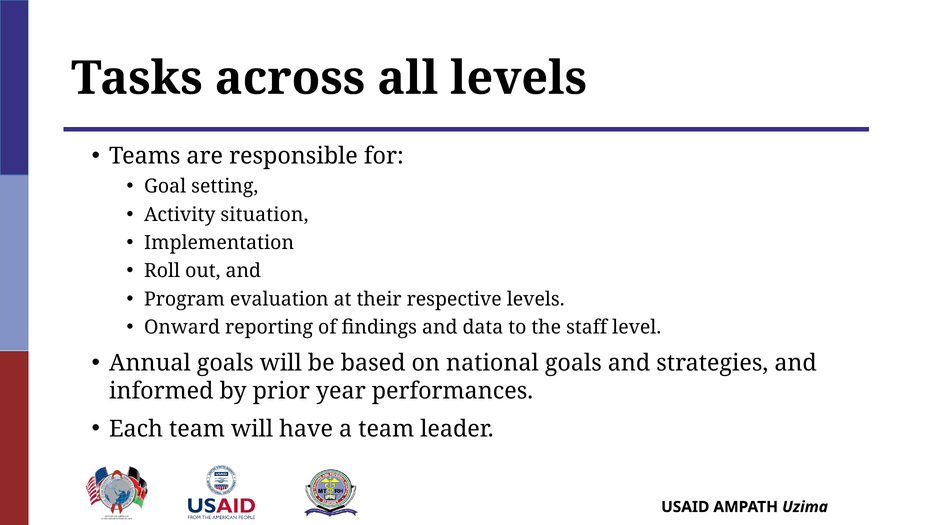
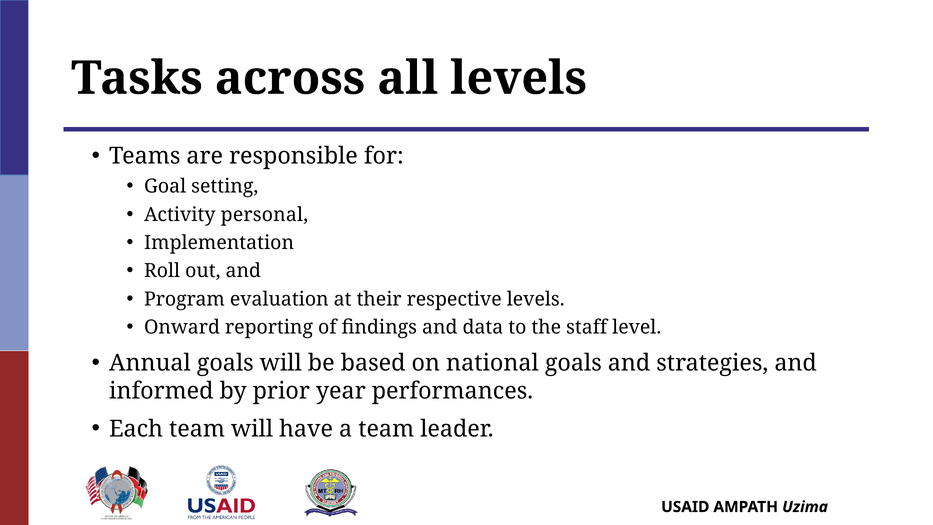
situation: situation -> personal
